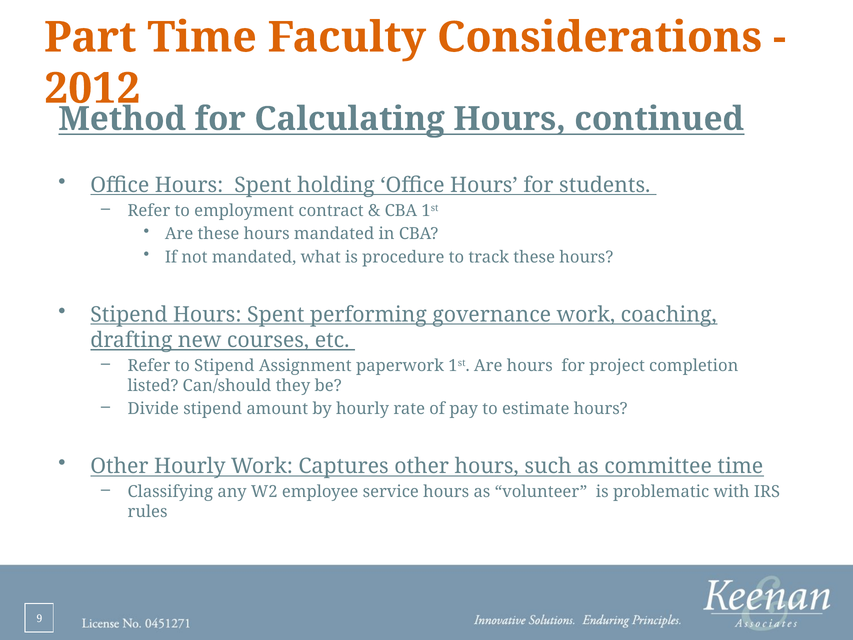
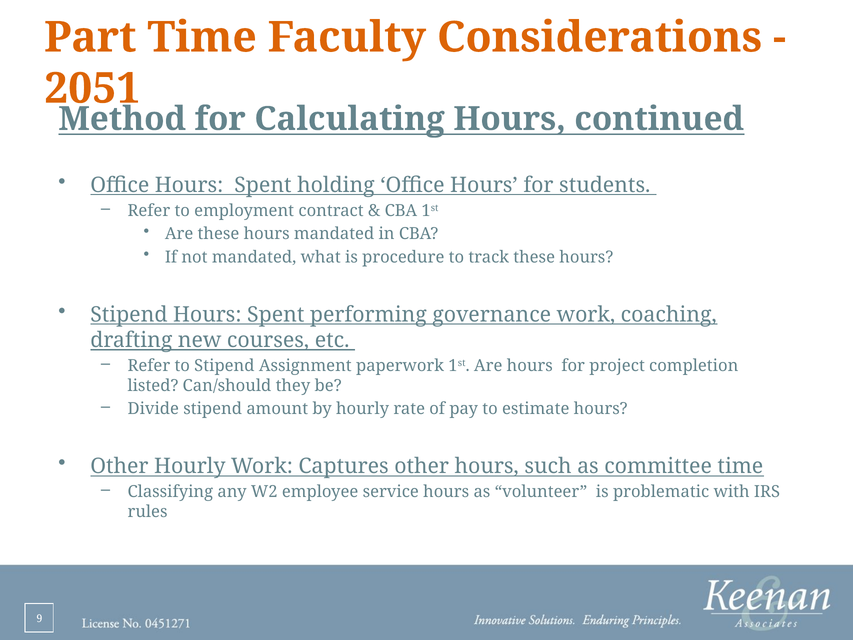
2012: 2012 -> 2051
